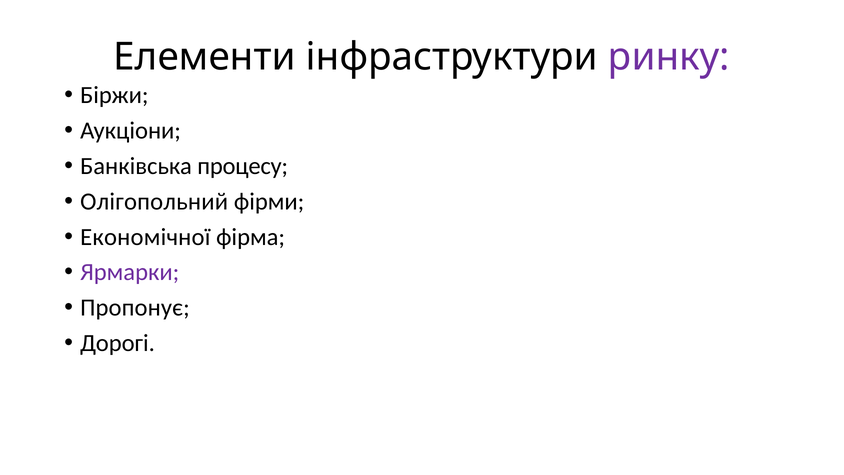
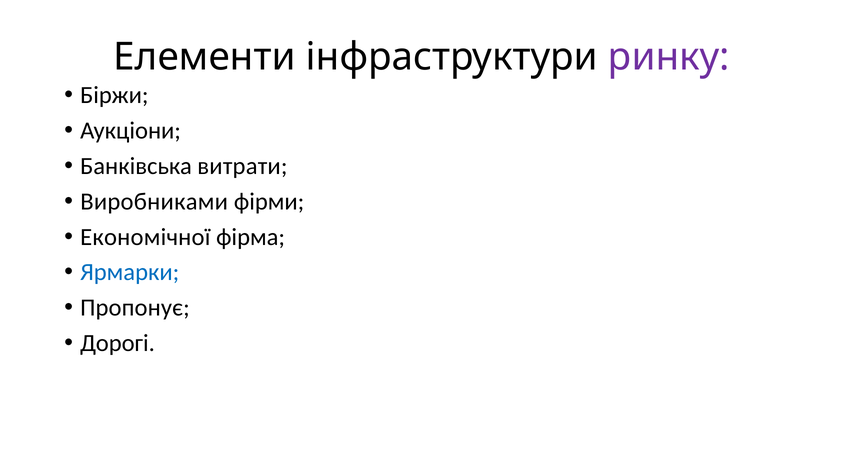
процесу: процесу -> витрати
Олігопольний: Олігопольний -> Виробниками
Ярмарки colour: purple -> blue
